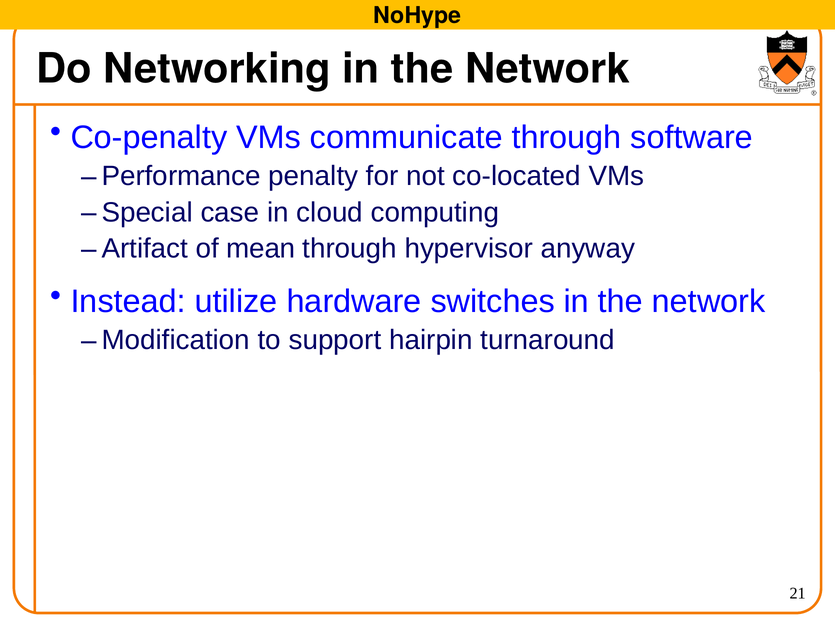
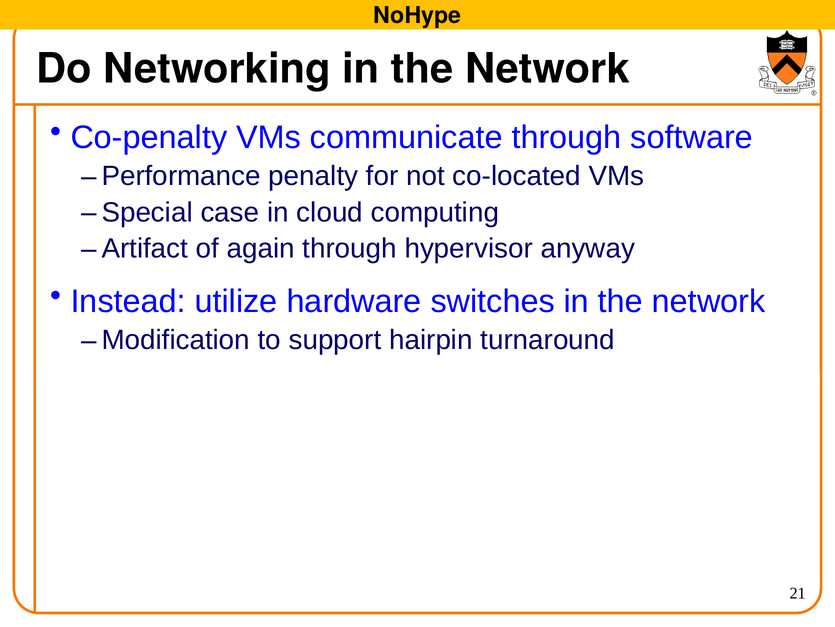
mean: mean -> again
